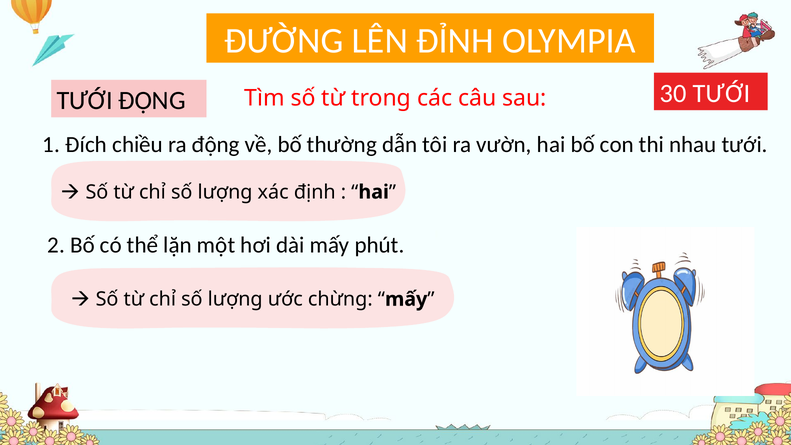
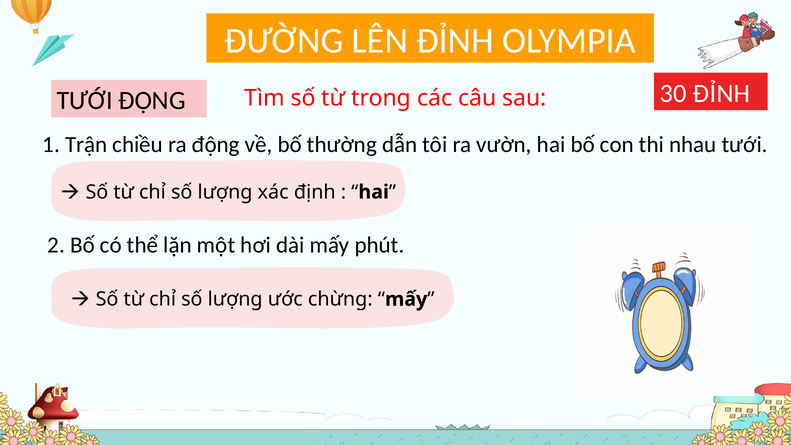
30 TƯỚI: TƯỚI -> ĐỈNH
Đích: Đích -> Trận
